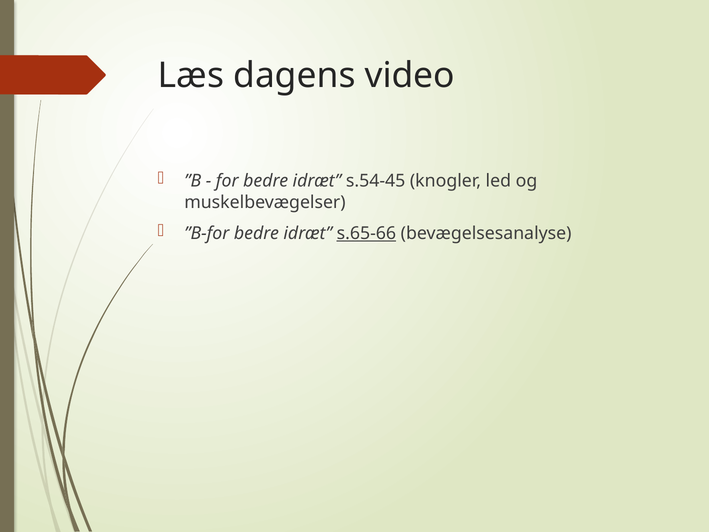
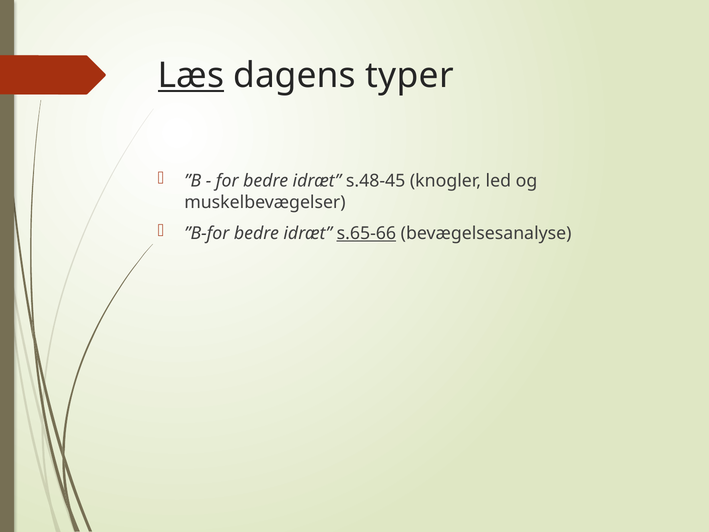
Læs underline: none -> present
video: video -> typer
s.54-45: s.54-45 -> s.48-45
